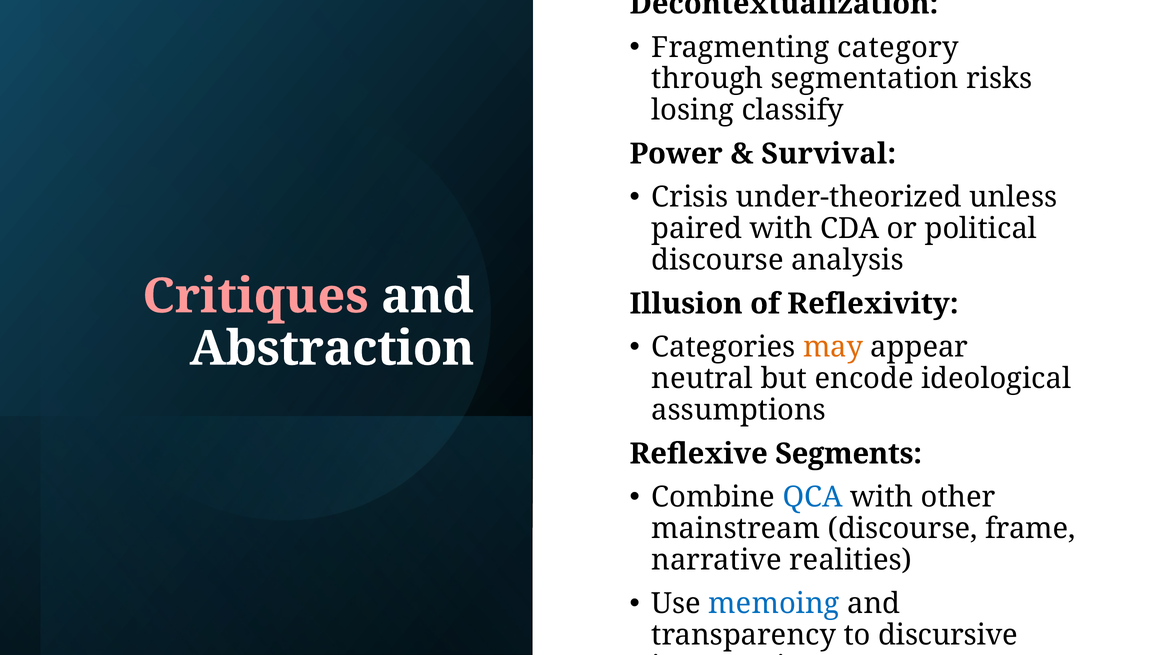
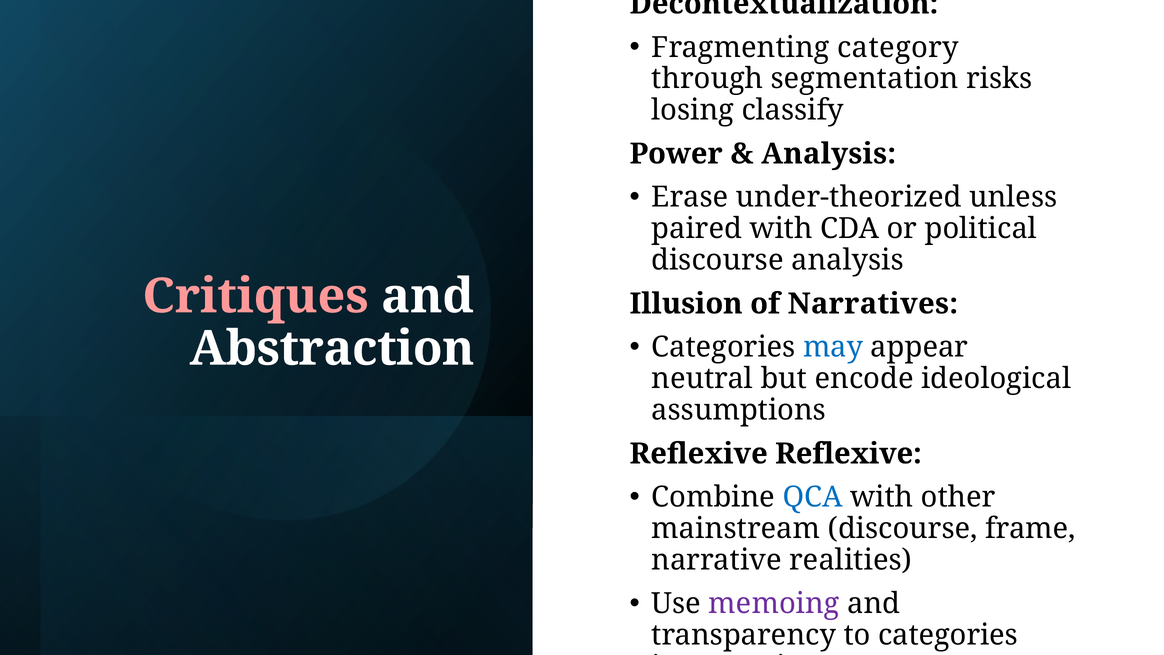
Survival at (829, 154): Survival -> Analysis
Crisis: Crisis -> Erase
Reflexivity: Reflexivity -> Narratives
may colour: orange -> blue
Reflexive Segments: Segments -> Reflexive
memoing colour: blue -> purple
to discursive: discursive -> categories
